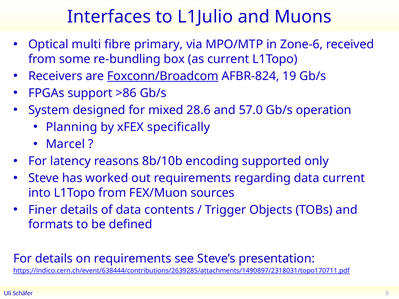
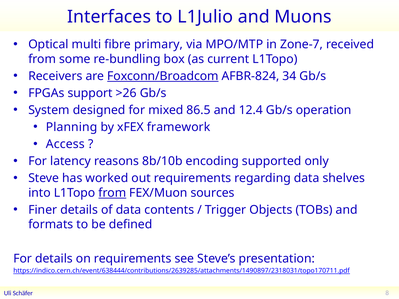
Zone-6: Zone-6 -> Zone-7
19: 19 -> 34
>86: >86 -> >26
28.6: 28.6 -> 86.5
57.0: 57.0 -> 12.4
specifically: specifically -> framework
Marcel: Marcel -> Access
data current: current -> shelves
from at (112, 193) underline: none -> present
